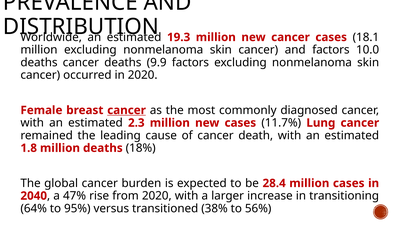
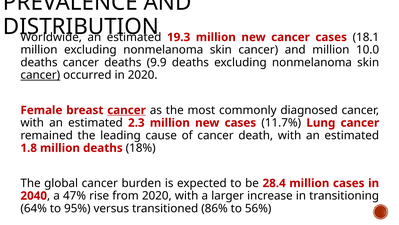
and factors: factors -> million
9.9 factors: factors -> deaths
cancer at (40, 75) underline: none -> present
38%: 38% -> 86%
